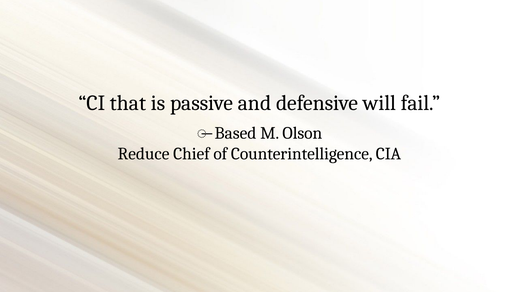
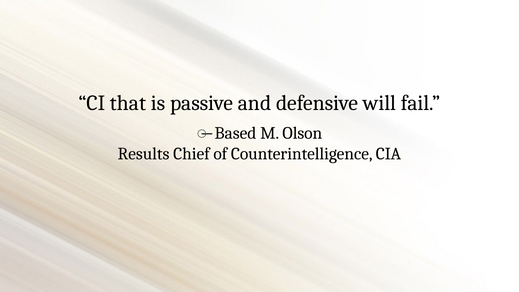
Reduce: Reduce -> Results
